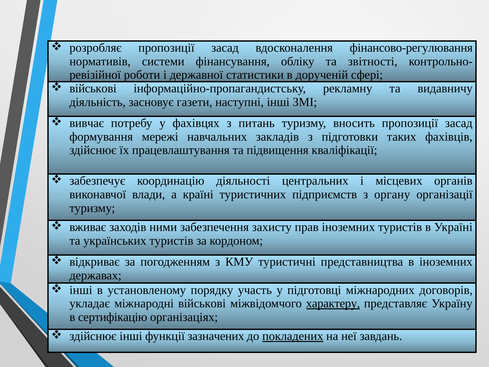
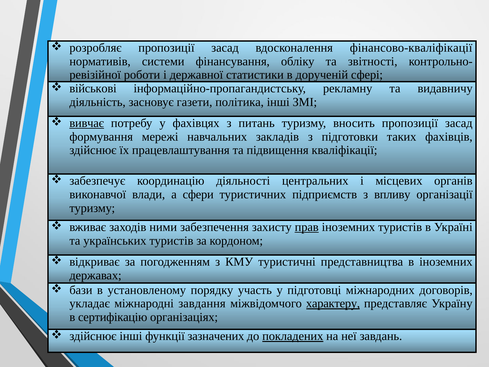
фінансово-регулювання: фінансово-регулювання -> фінансово-кваліфікації
наступні: наступні -> політика
вивчає underline: none -> present
країні: країні -> сфери
органу: органу -> впливу
прав underline: none -> present
інші at (81, 290): інші -> бази
міжнародні військові: військові -> завдання
